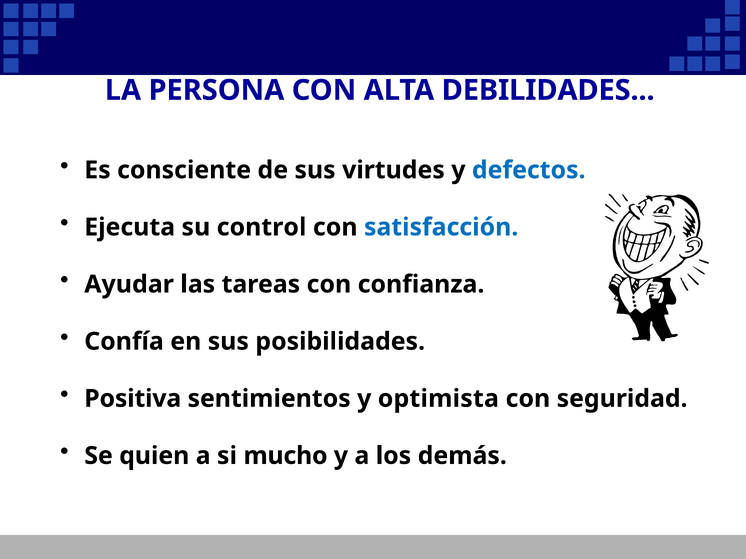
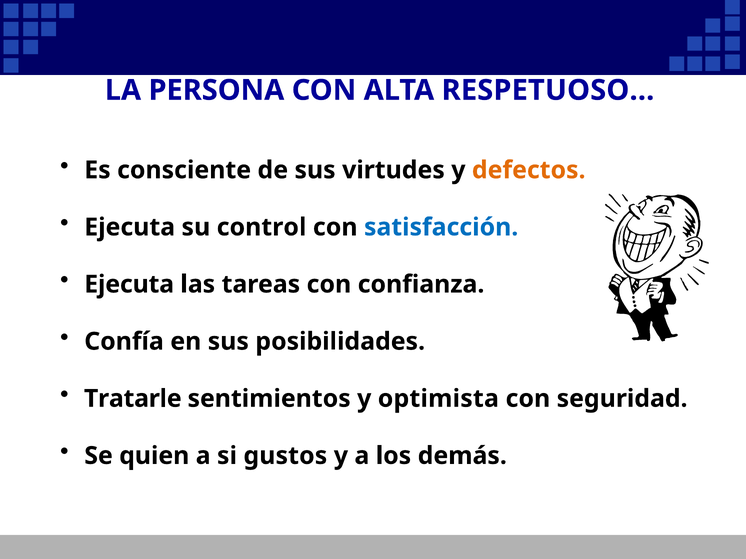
DEBILIDADES: DEBILIDADES -> RESPETUOSO
defectos colour: blue -> orange
Ayudar at (129, 285): Ayudar -> Ejecuta
Positiva: Positiva -> Tratarle
mucho: mucho -> gustos
